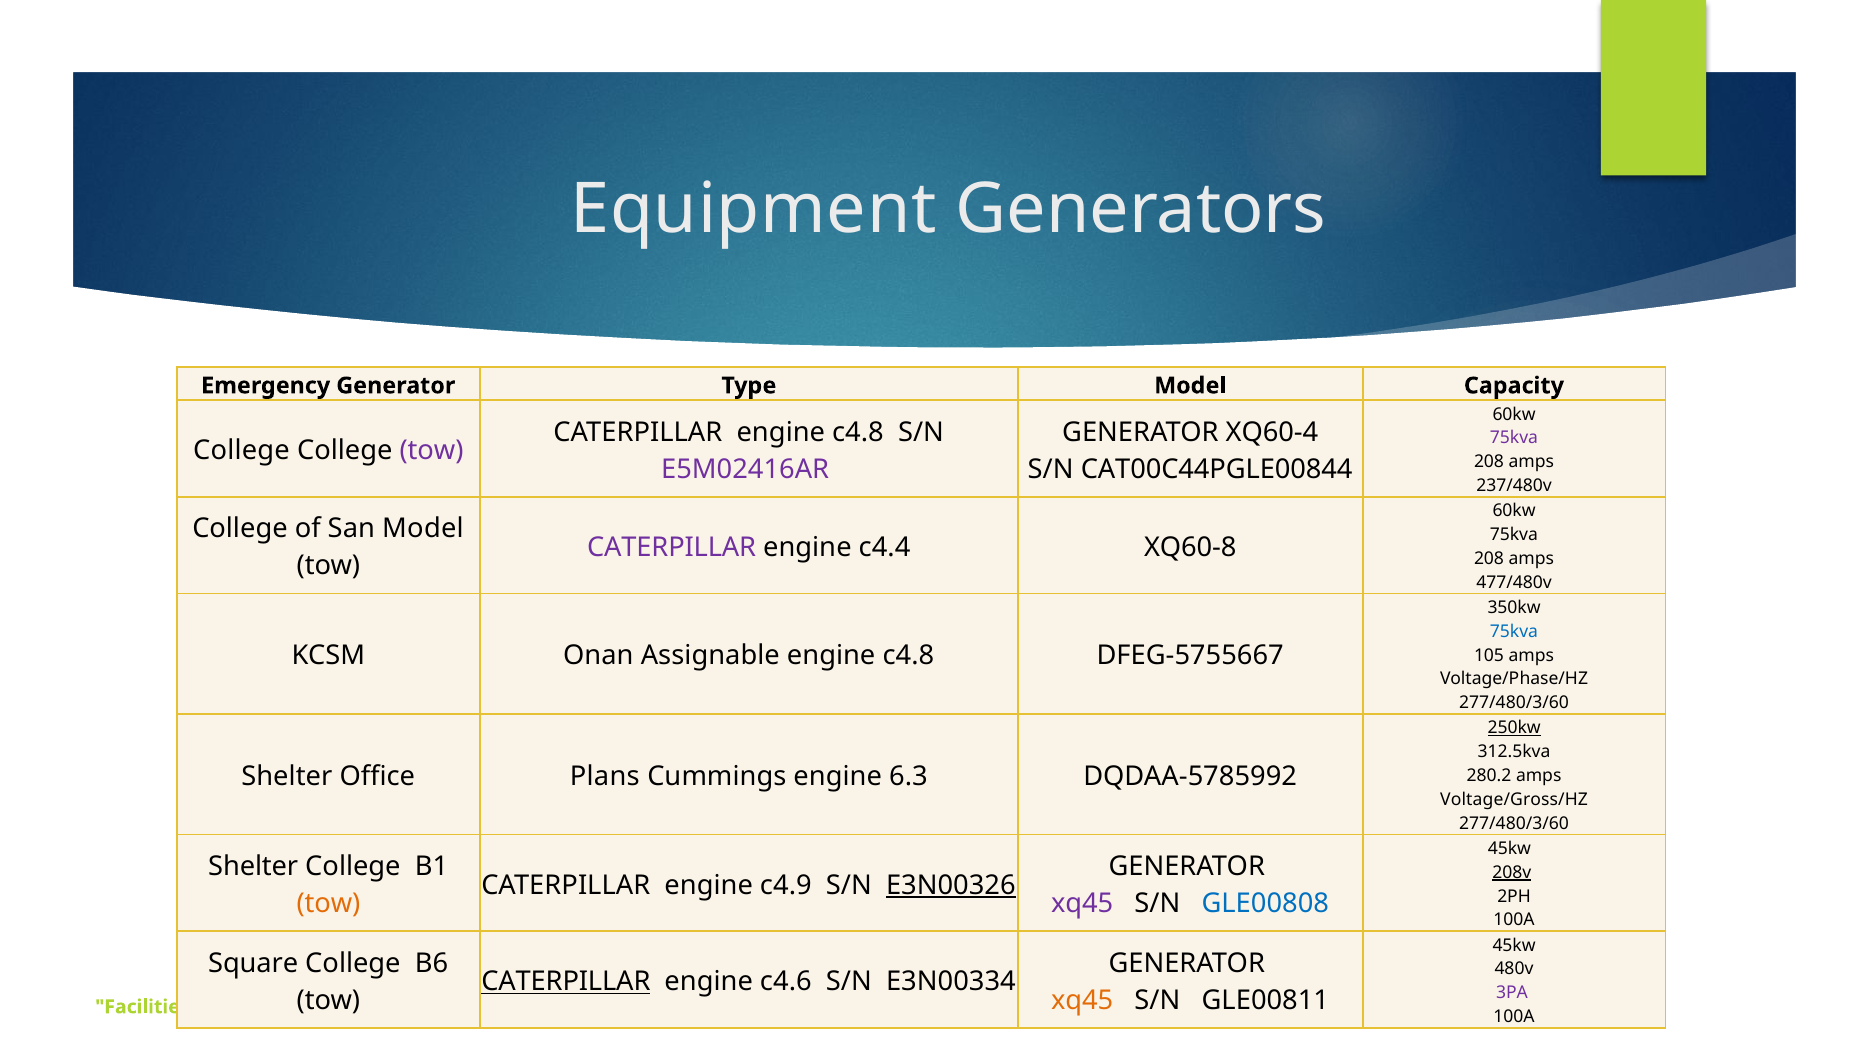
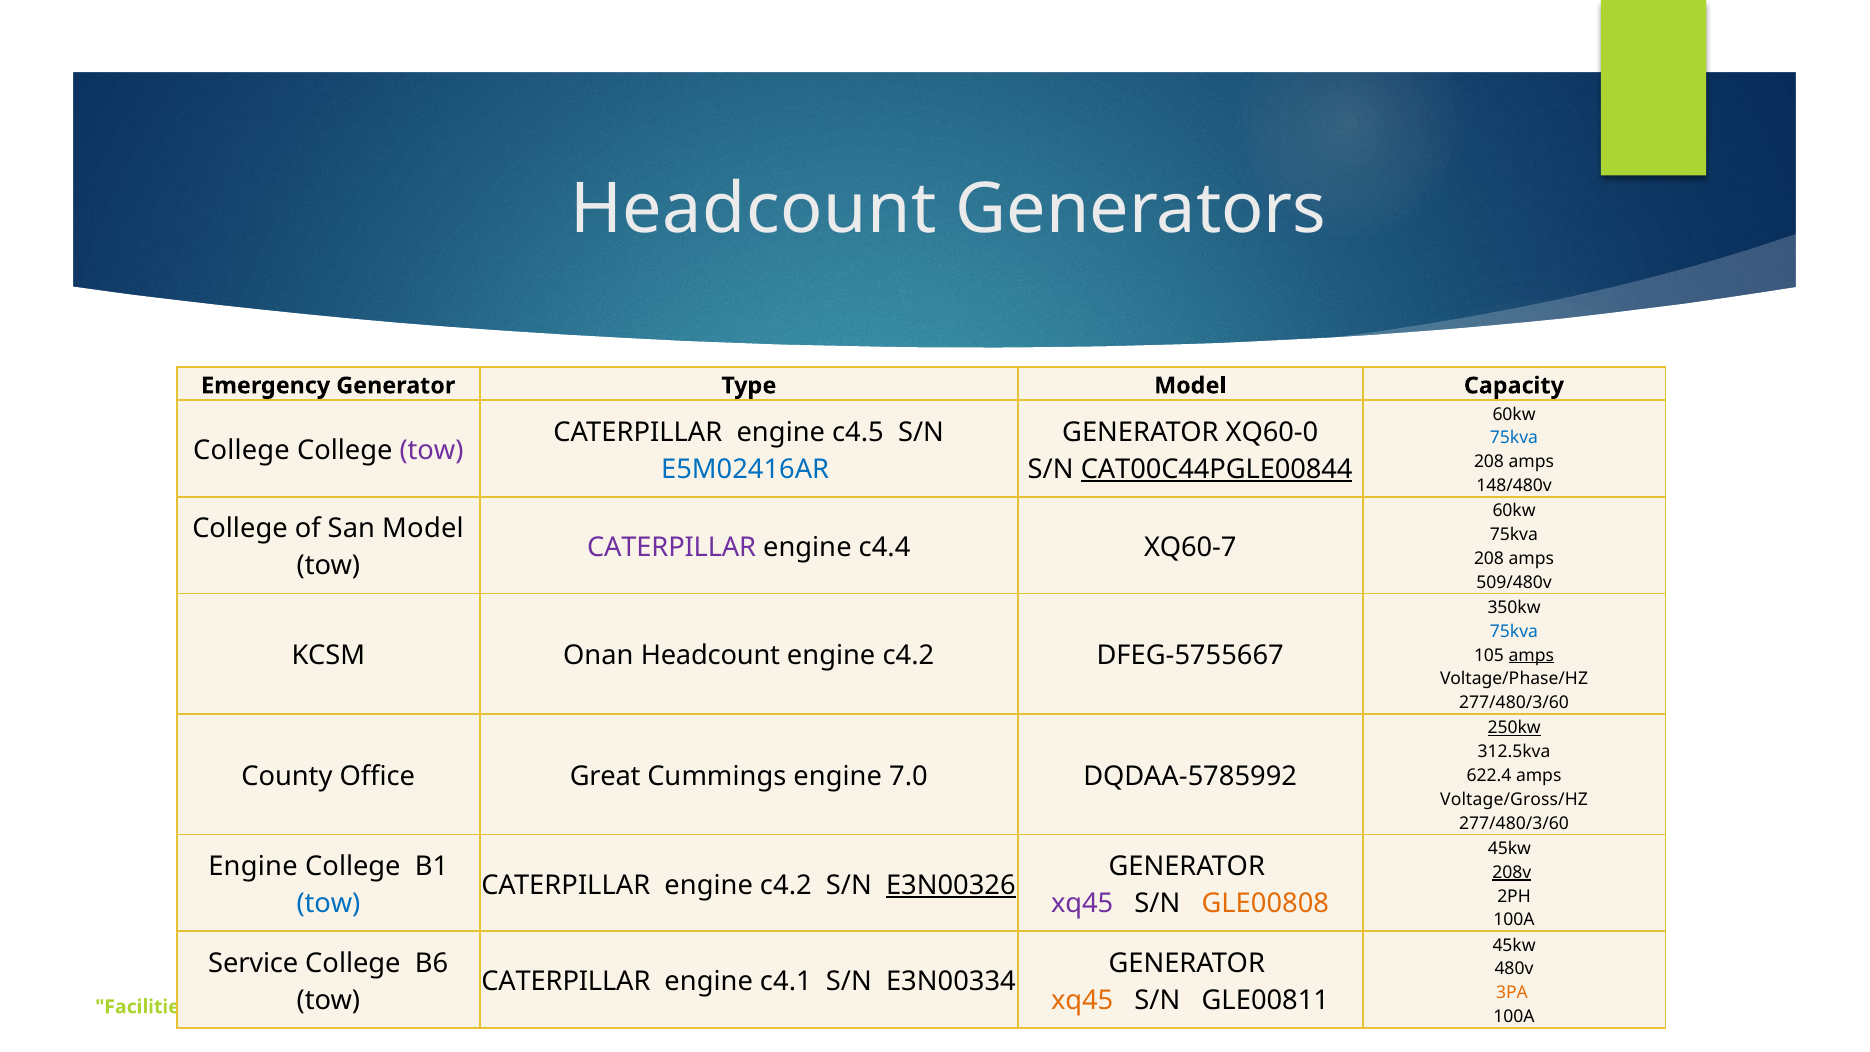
Equipment at (753, 209): Equipment -> Headcount
CATERPILLAR engine c4.8: c4.8 -> c4.5
XQ60-4: XQ60-4 -> XQ60-0
75kva at (1514, 438) colour: purple -> blue
E5M02416AR colour: purple -> blue
CAT00C44PGLE00844 underline: none -> present
237/480v: 237/480v -> 148/480v
XQ60-8: XQ60-8 -> XQ60-7
477/480v: 477/480v -> 509/480v
Onan Assignable: Assignable -> Headcount
c4.8 at (908, 656): c4.8 -> c4.2
amps at (1531, 655) underline: none -> present
Shelter at (287, 776): Shelter -> County
Plans: Plans -> Great
6.3: 6.3 -> 7.0
280.2: 280.2 -> 622.4
Shelter at (253, 866): Shelter -> Engine
CATERPILLAR engine c4.9: c4.9 -> c4.2
tow at (328, 903) colour: orange -> blue
GLE00808 colour: blue -> orange
Square: Square -> Service
CATERPILLAR at (566, 982) underline: present -> none
c4.6: c4.6 -> c4.1
3PA colour: purple -> orange
